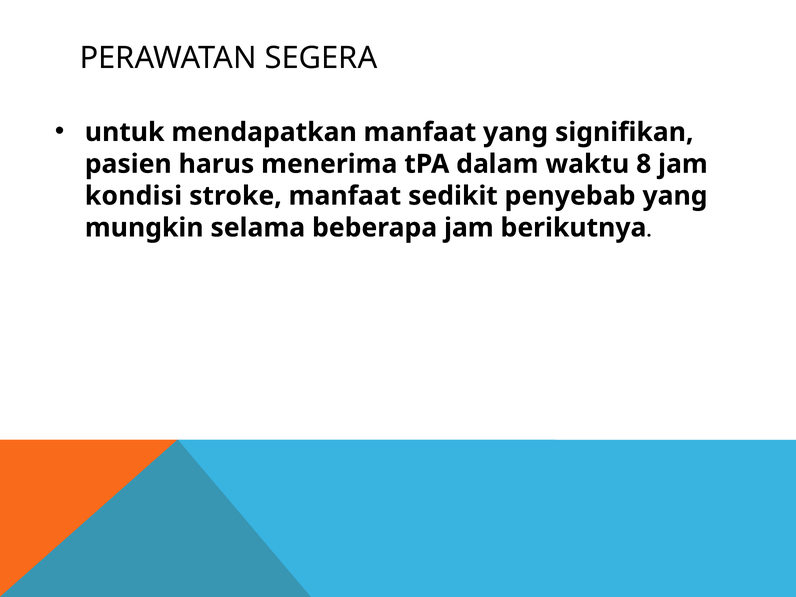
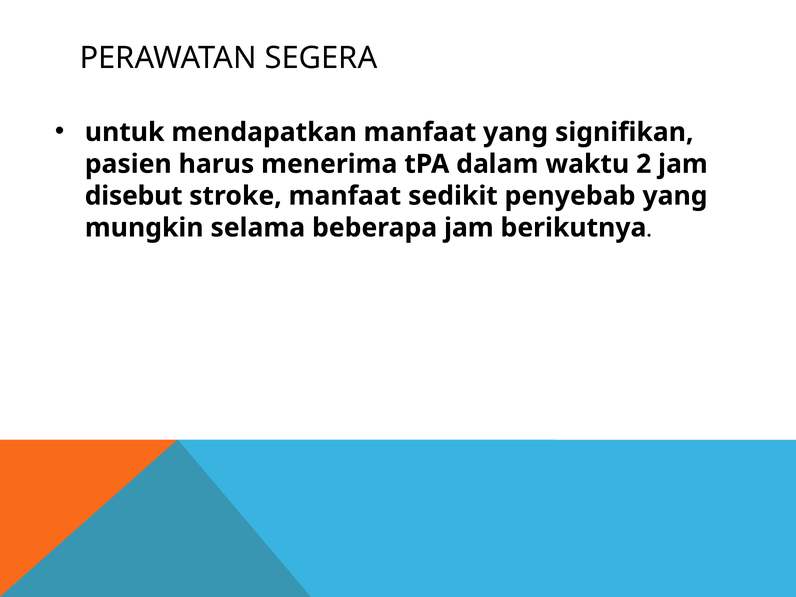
8: 8 -> 2
kondisi: kondisi -> disebut
